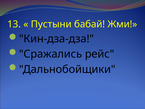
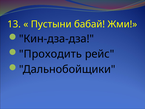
Сражались: Сражались -> Проходить
